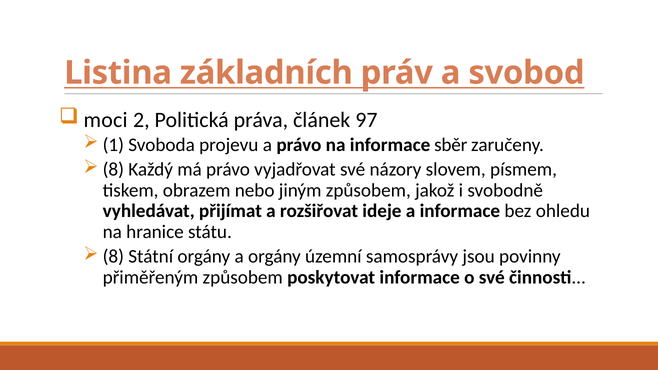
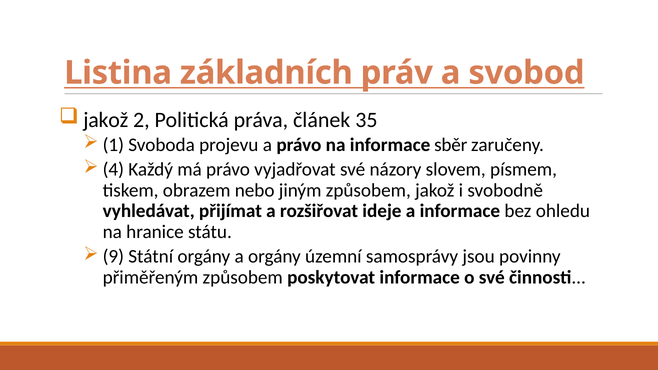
moci at (106, 120): moci -> jakož
97: 97 -> 35
8 at (113, 170): 8 -> 4
8 at (113, 257): 8 -> 9
